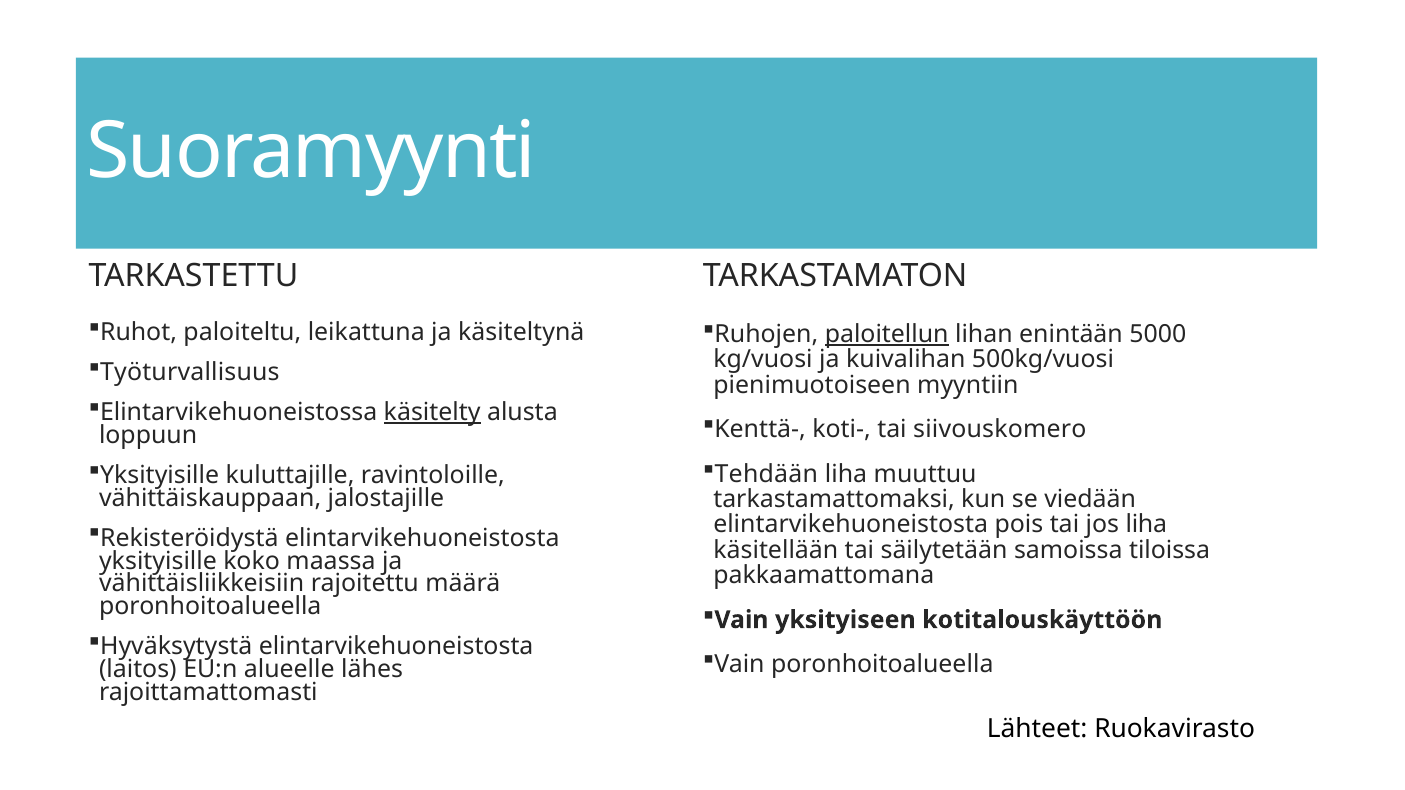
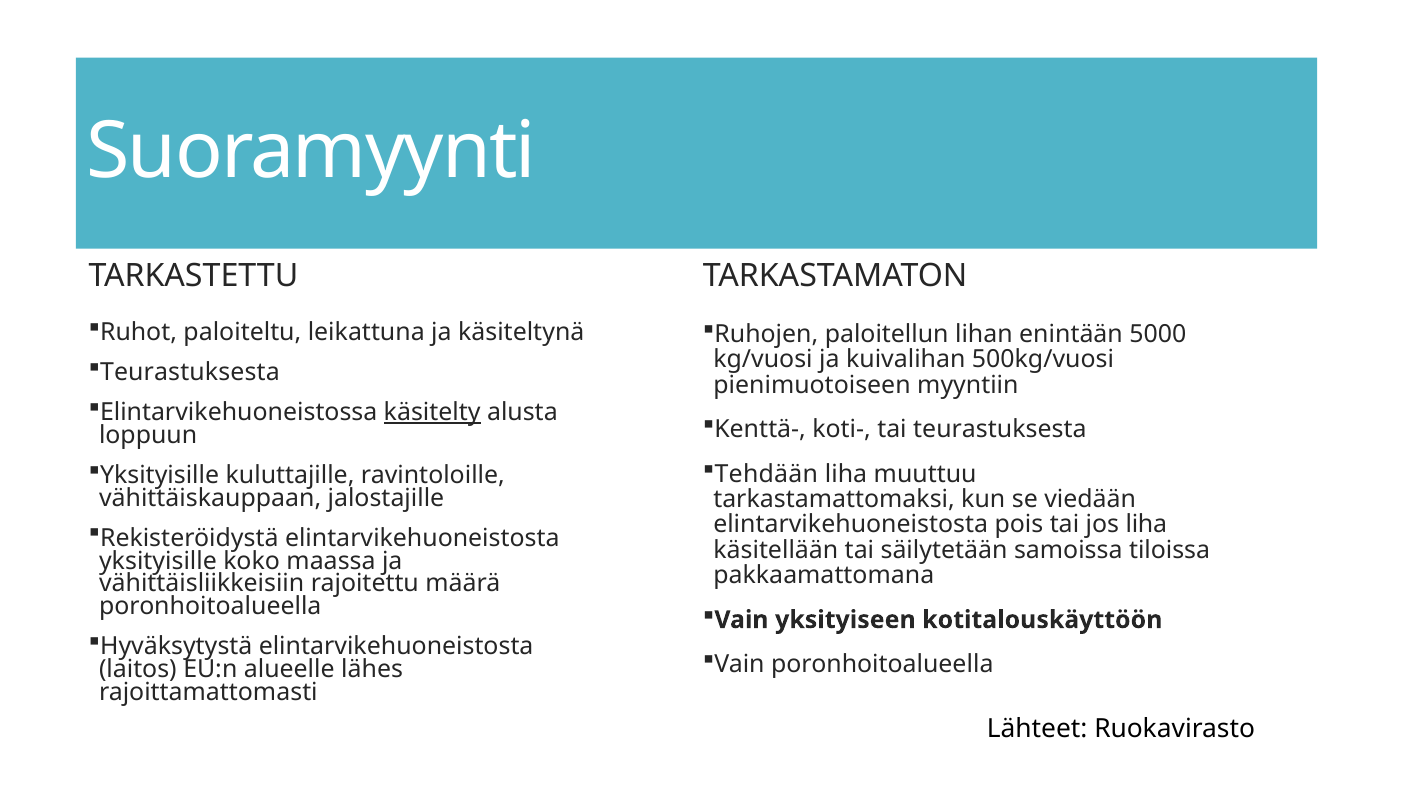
paloitellun underline: present -> none
Työturvallisuus at (190, 373): Työturvallisuus -> Teurastuksesta
tai siivouskomero: siivouskomero -> teurastuksesta
